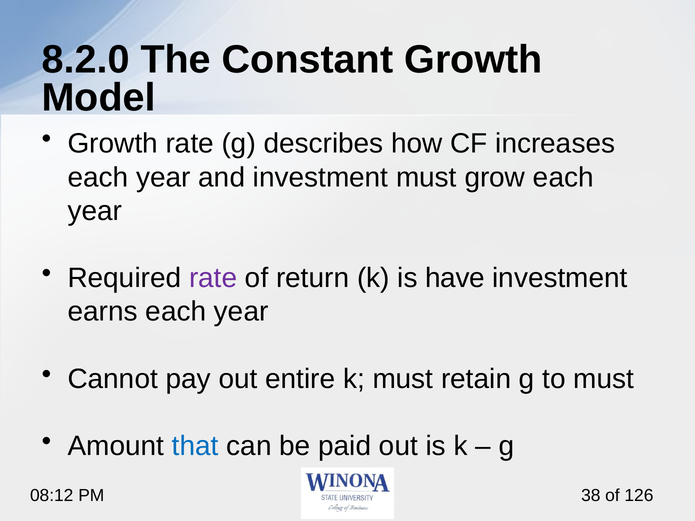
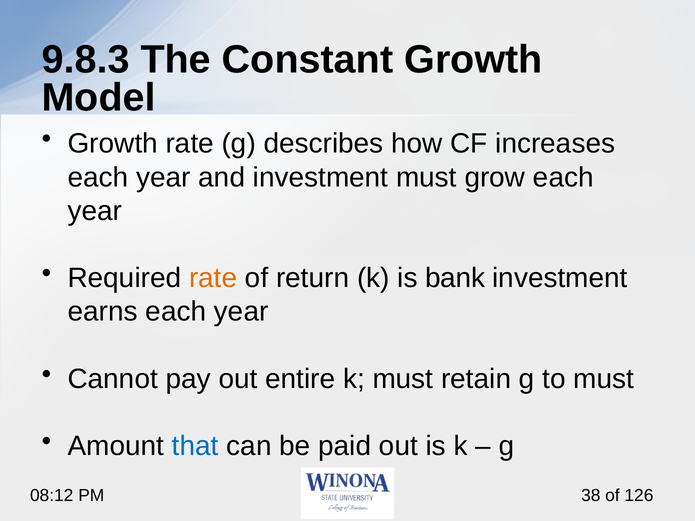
8.2.0: 8.2.0 -> 9.8.3
rate at (213, 278) colour: purple -> orange
have: have -> bank
